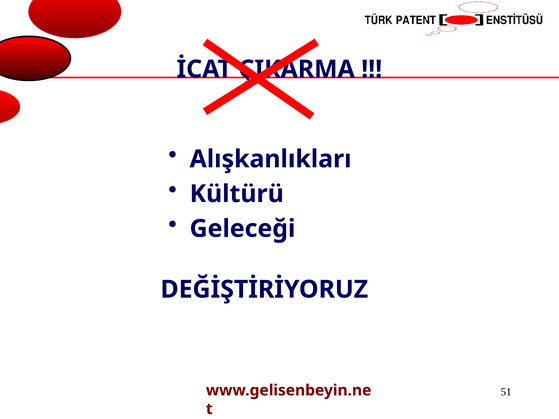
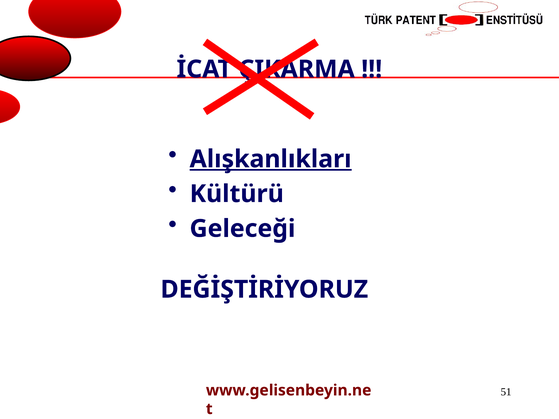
Alışkanlıkları underline: none -> present
